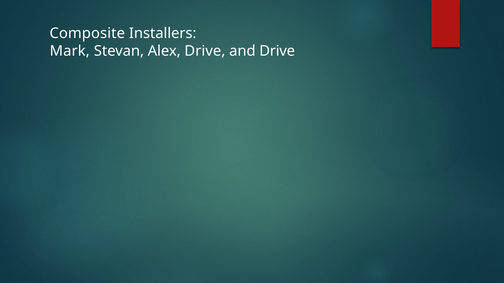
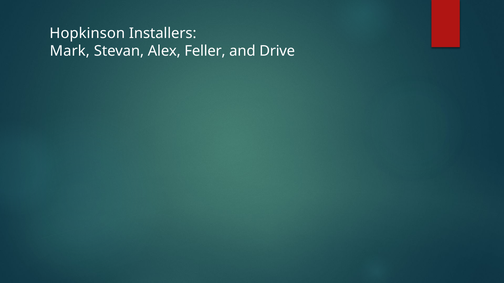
Composite: Composite -> Hopkinson
Alex Drive: Drive -> Feller
